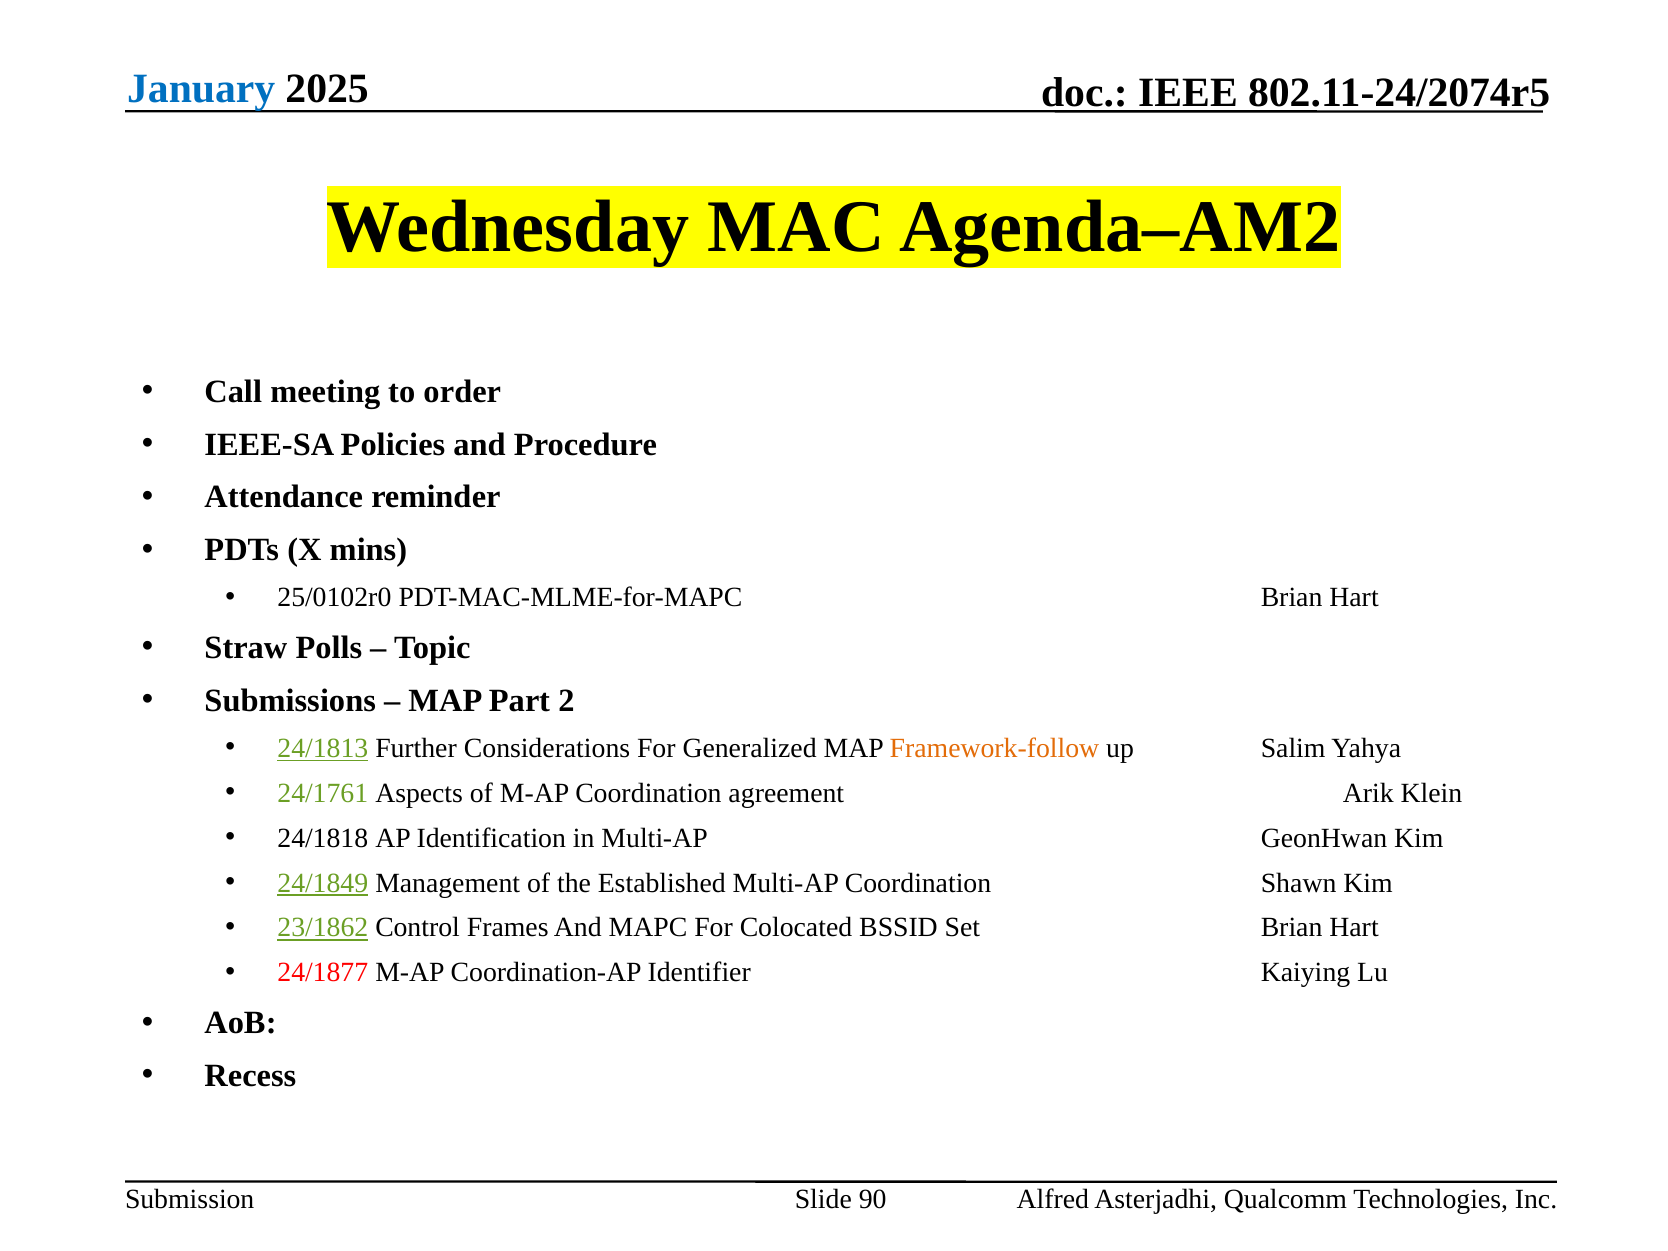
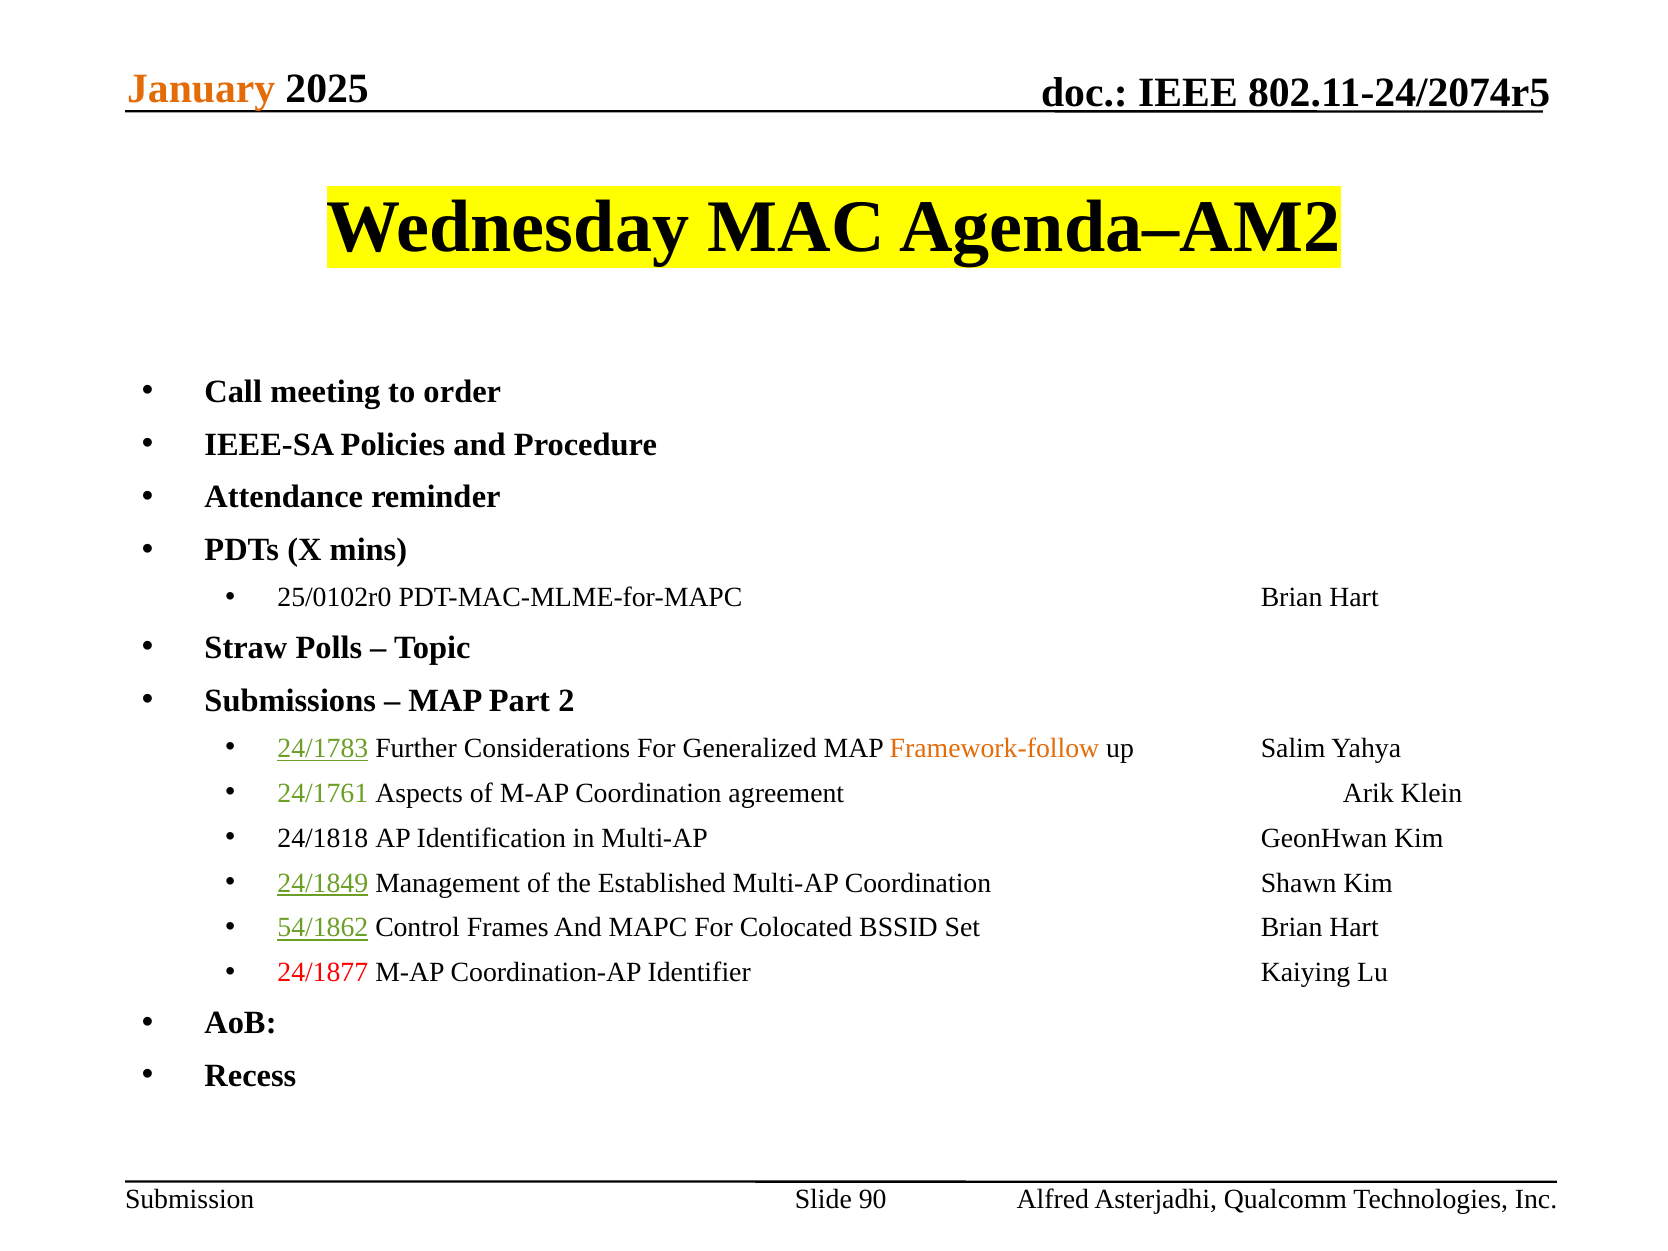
January colour: blue -> orange
24/1813: 24/1813 -> 24/1783
23/1862: 23/1862 -> 54/1862
